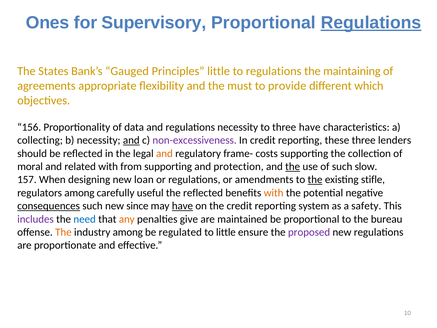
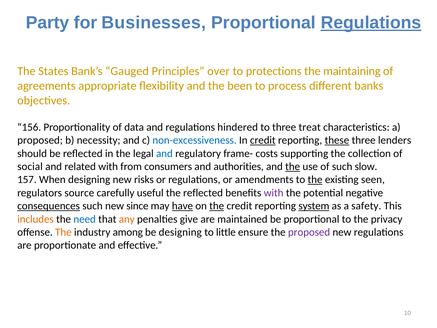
Ones: Ones -> Party
Supervisory: Supervisory -> Businesses
Principles little: little -> over
to regulations: regulations -> protections
must: must -> been
provide: provide -> process
which: which -> banks
regulations necessity: necessity -> hindered
three have: have -> treat
collecting at (40, 140): collecting -> proposed
and at (131, 140) underline: present -> none
non-excessiveness colour: purple -> blue
credit at (263, 140) underline: none -> present
these underline: none -> present
and at (164, 153) colour: orange -> blue
moral: moral -> social
from supporting: supporting -> consumers
protection: protection -> authorities
loan: loan -> risks
stifle: stifle -> seen
regulators among: among -> source
with at (274, 193) colour: orange -> purple
the at (217, 206) underline: none -> present
system underline: none -> present
includes colour: purple -> orange
bureau: bureau -> privacy
be regulated: regulated -> designing
